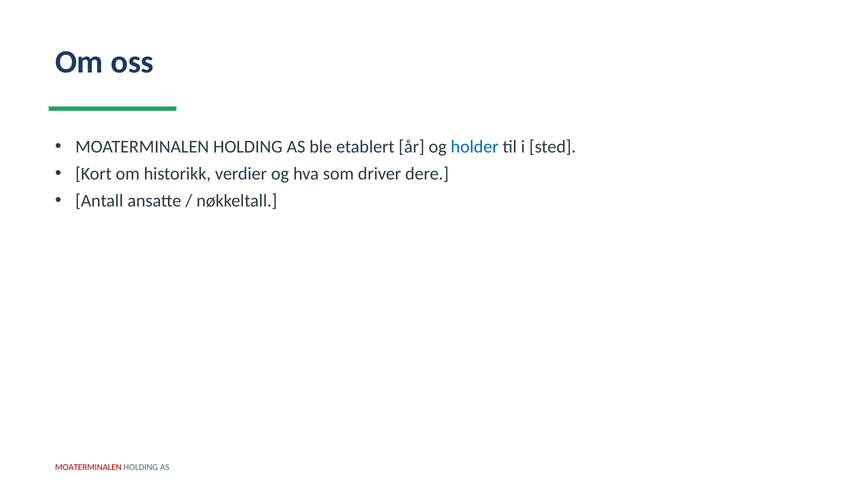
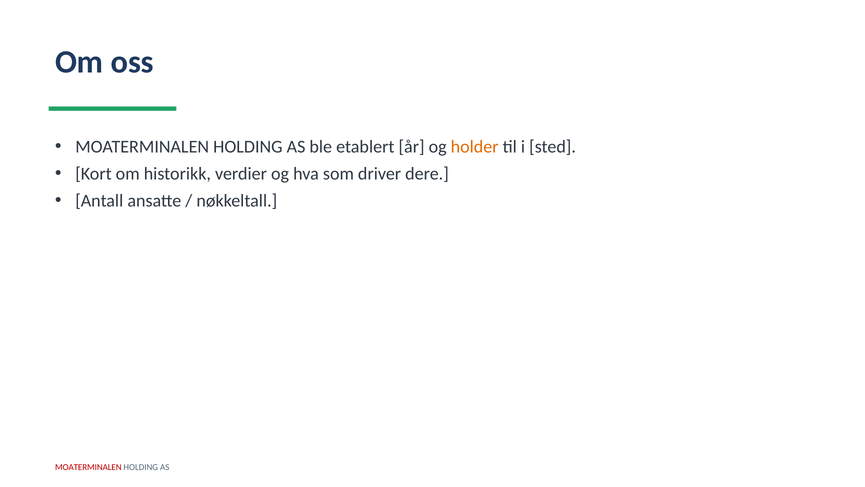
holder colour: blue -> orange
